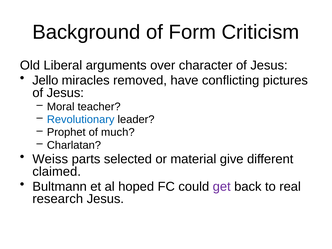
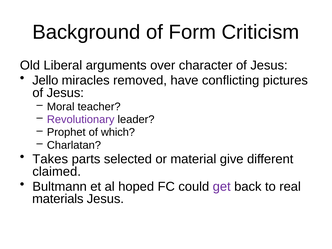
Revolutionary colour: blue -> purple
much: much -> which
Weiss: Weiss -> Takes
research: research -> materials
